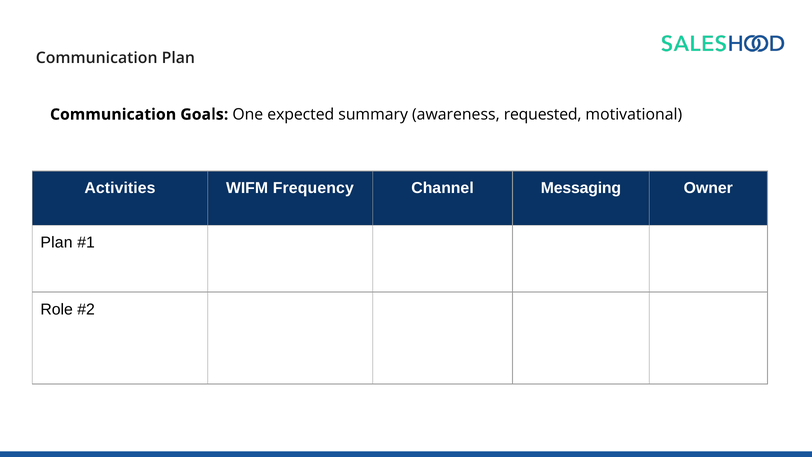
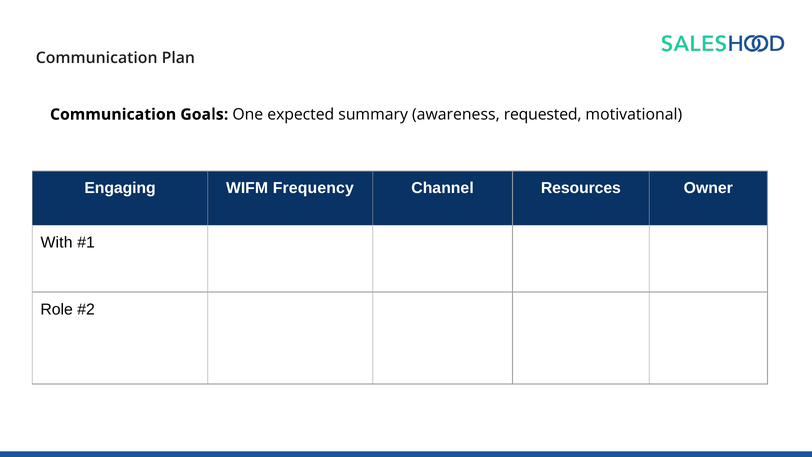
Activities: Activities -> Engaging
Messaging: Messaging -> Resources
Plan at (57, 242): Plan -> With
